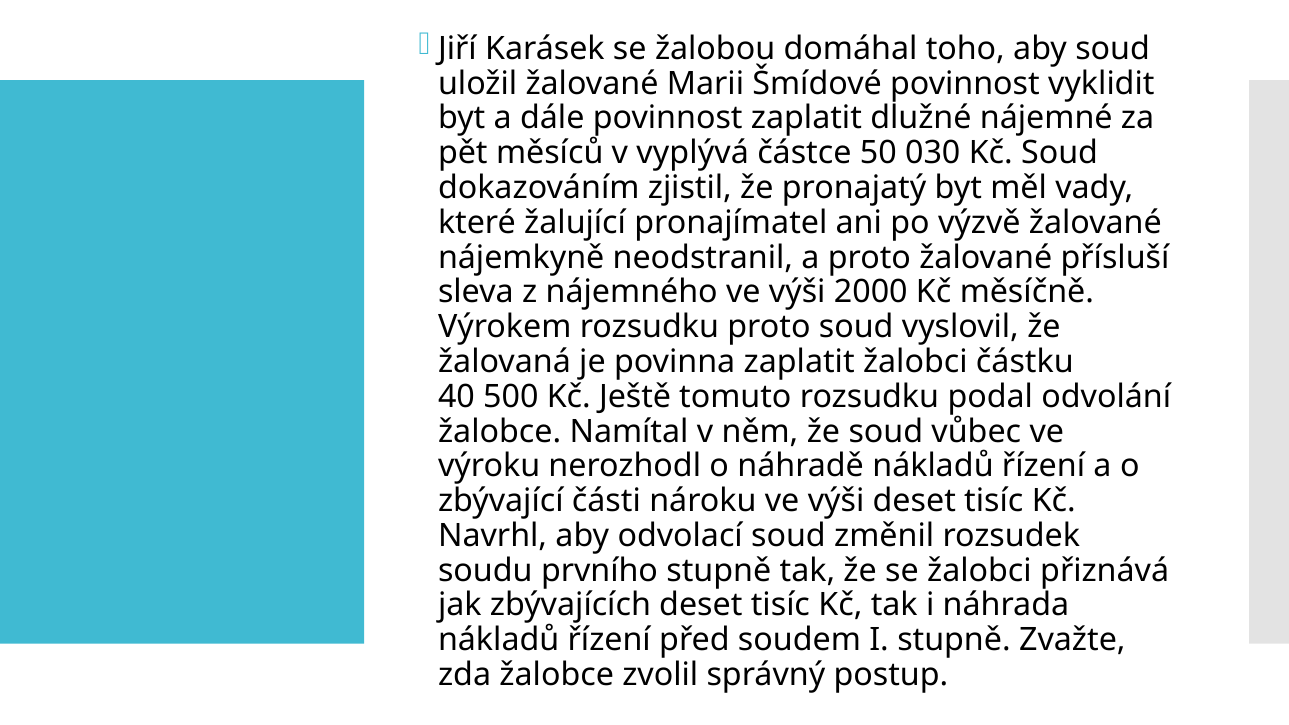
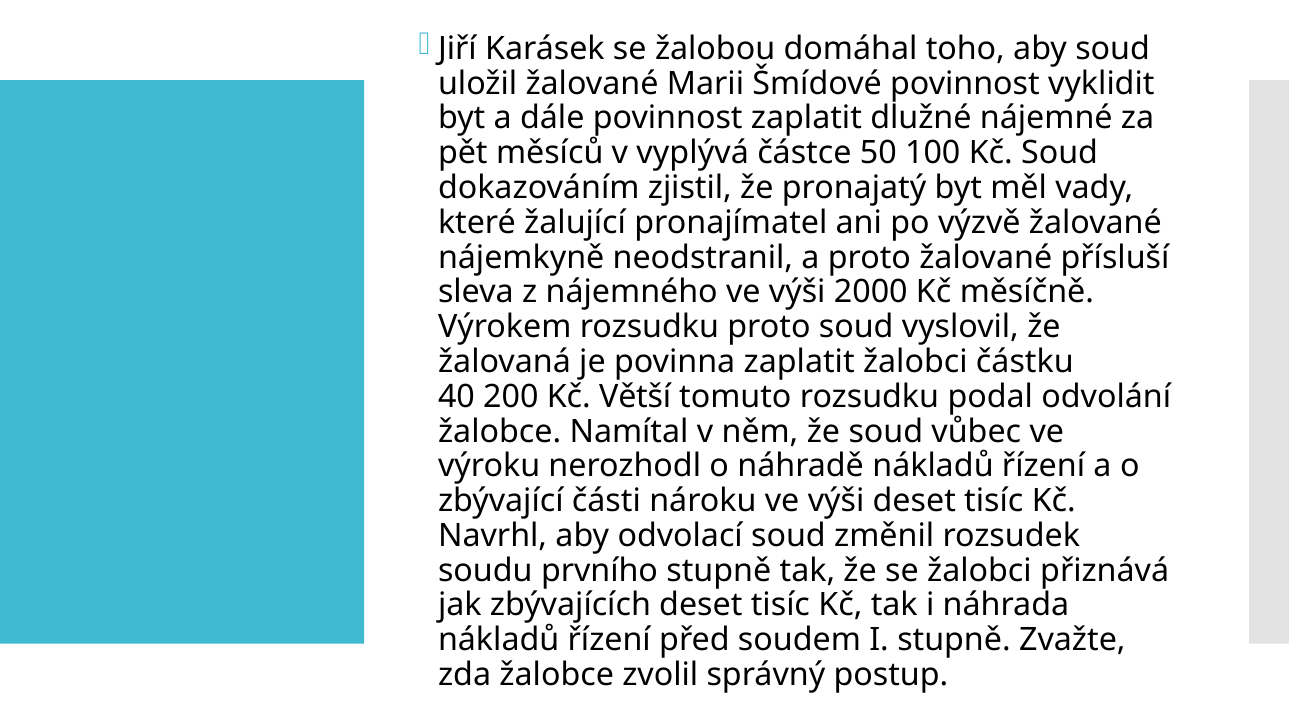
030: 030 -> 100
500: 500 -> 200
Ještě: Ještě -> Větší
